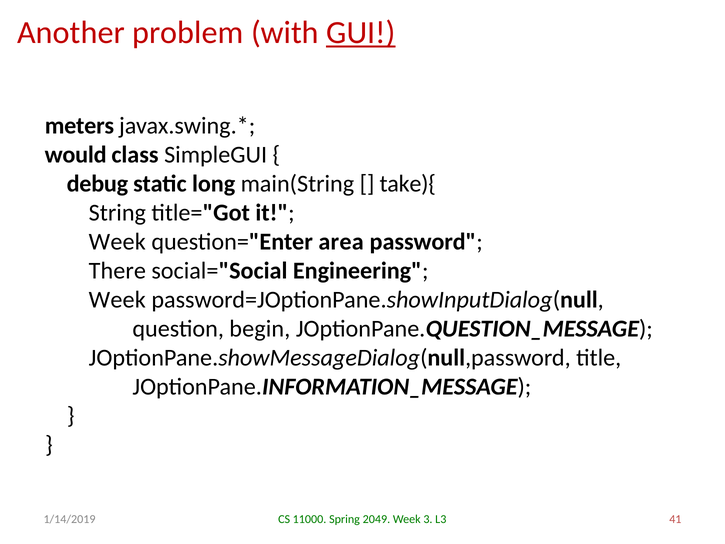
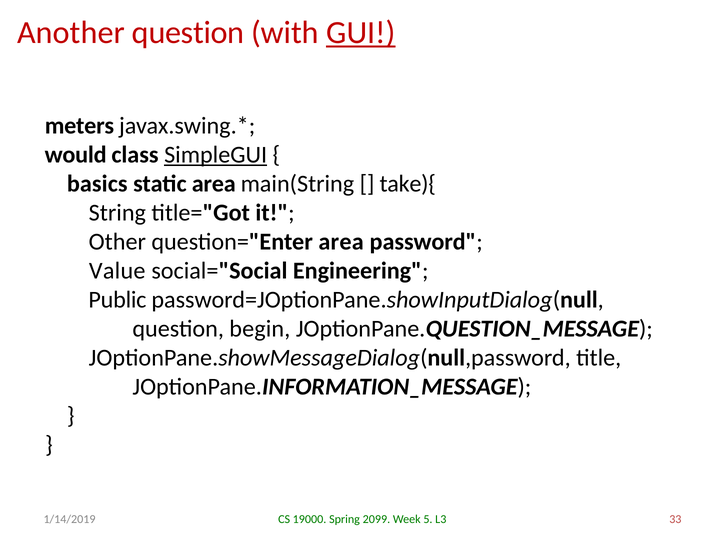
Another problem: problem -> question
SimpleGUI underline: none -> present
debug: debug -> basics
static long: long -> area
Week at (117, 242): Week -> Other
There: There -> Value
Week at (117, 300): Week -> Public
11000: 11000 -> 19000
2049: 2049 -> 2099
3: 3 -> 5
41: 41 -> 33
